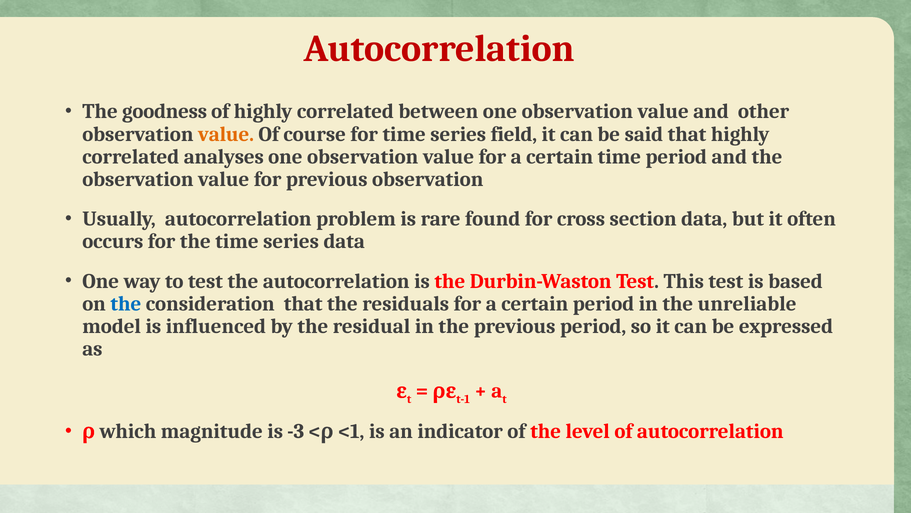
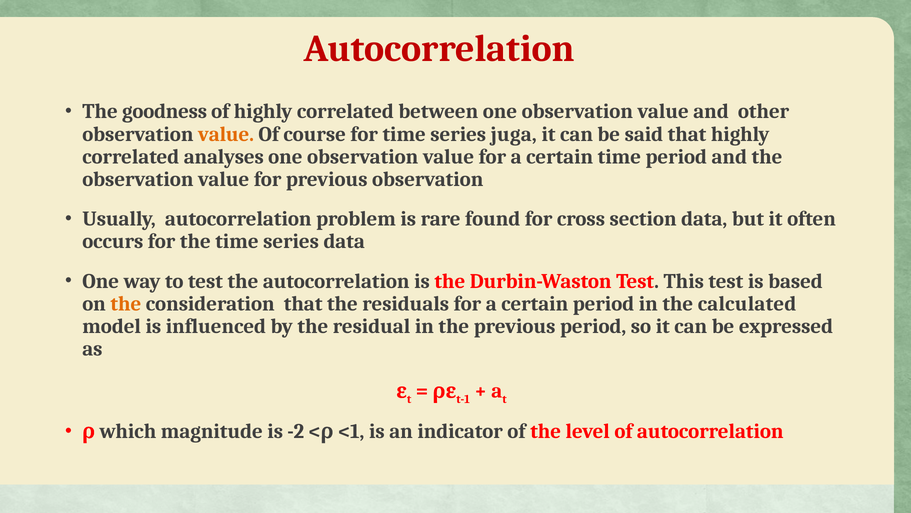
field: field -> juga
the at (126, 303) colour: blue -> orange
unreliable: unreliable -> calculated
-3: -3 -> -2
